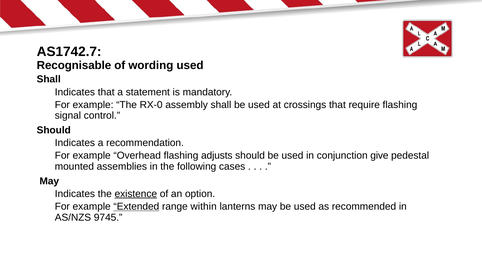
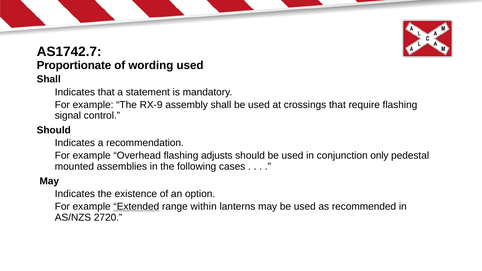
Recognisable: Recognisable -> Proportionate
RX-0: RX-0 -> RX-9
give: give -> only
existence underline: present -> none
9745: 9745 -> 2720
